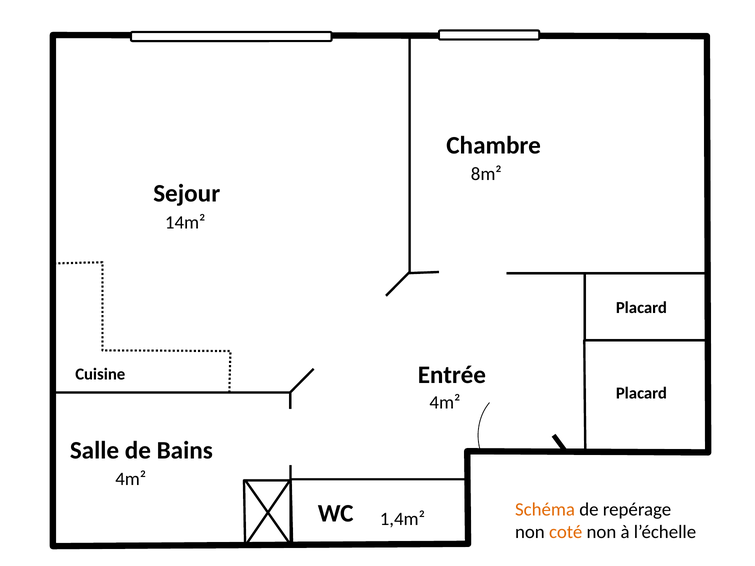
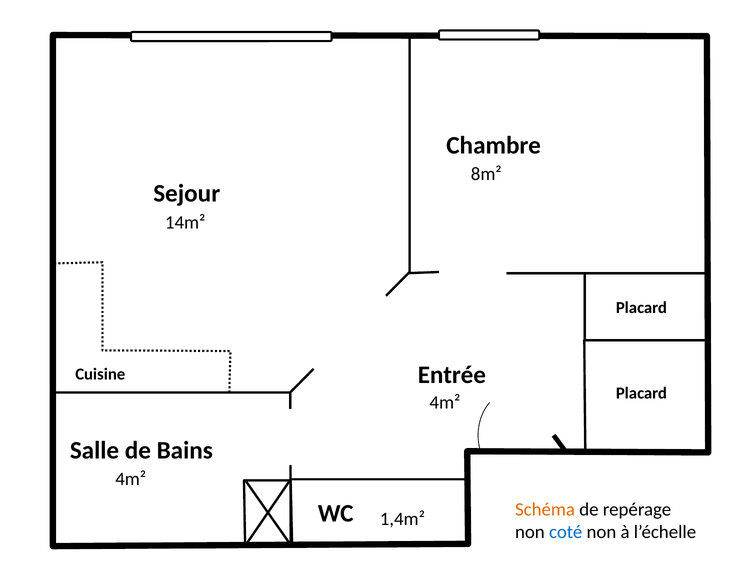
coté colour: orange -> blue
